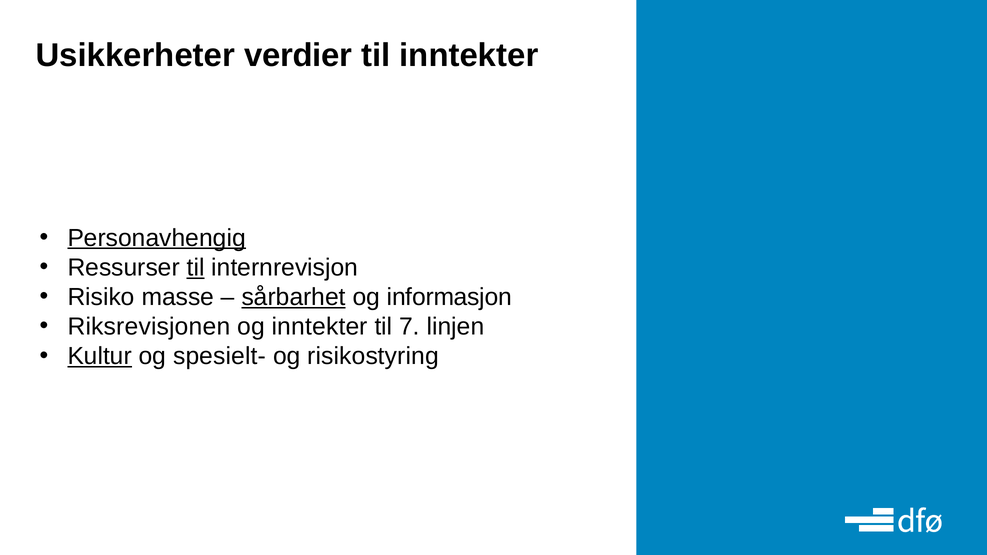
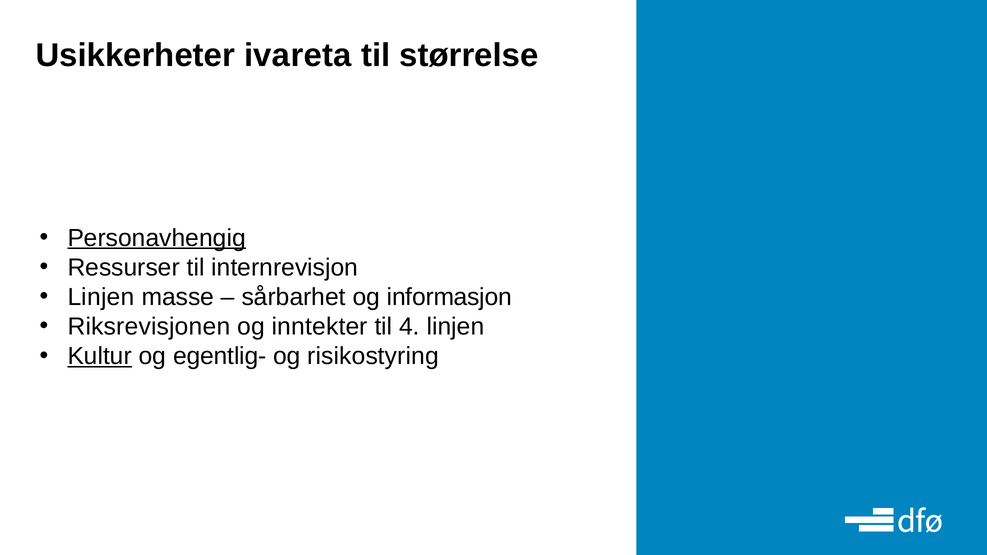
verdier: verdier -> ivareta
til inntekter: inntekter -> størrelse
til at (196, 268) underline: present -> none
Risiko at (101, 297): Risiko -> Linjen
sårbarhet underline: present -> none
7: 7 -> 4
spesielt-: spesielt- -> egentlig-
